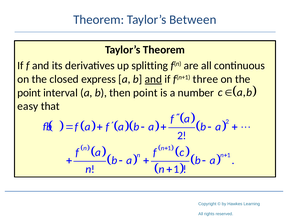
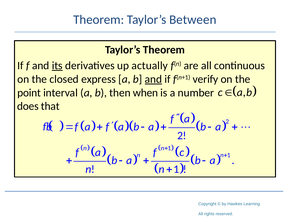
its underline: none -> present
splitting: splitting -> actually
three: three -> verify
then point: point -> when
easy: easy -> does
